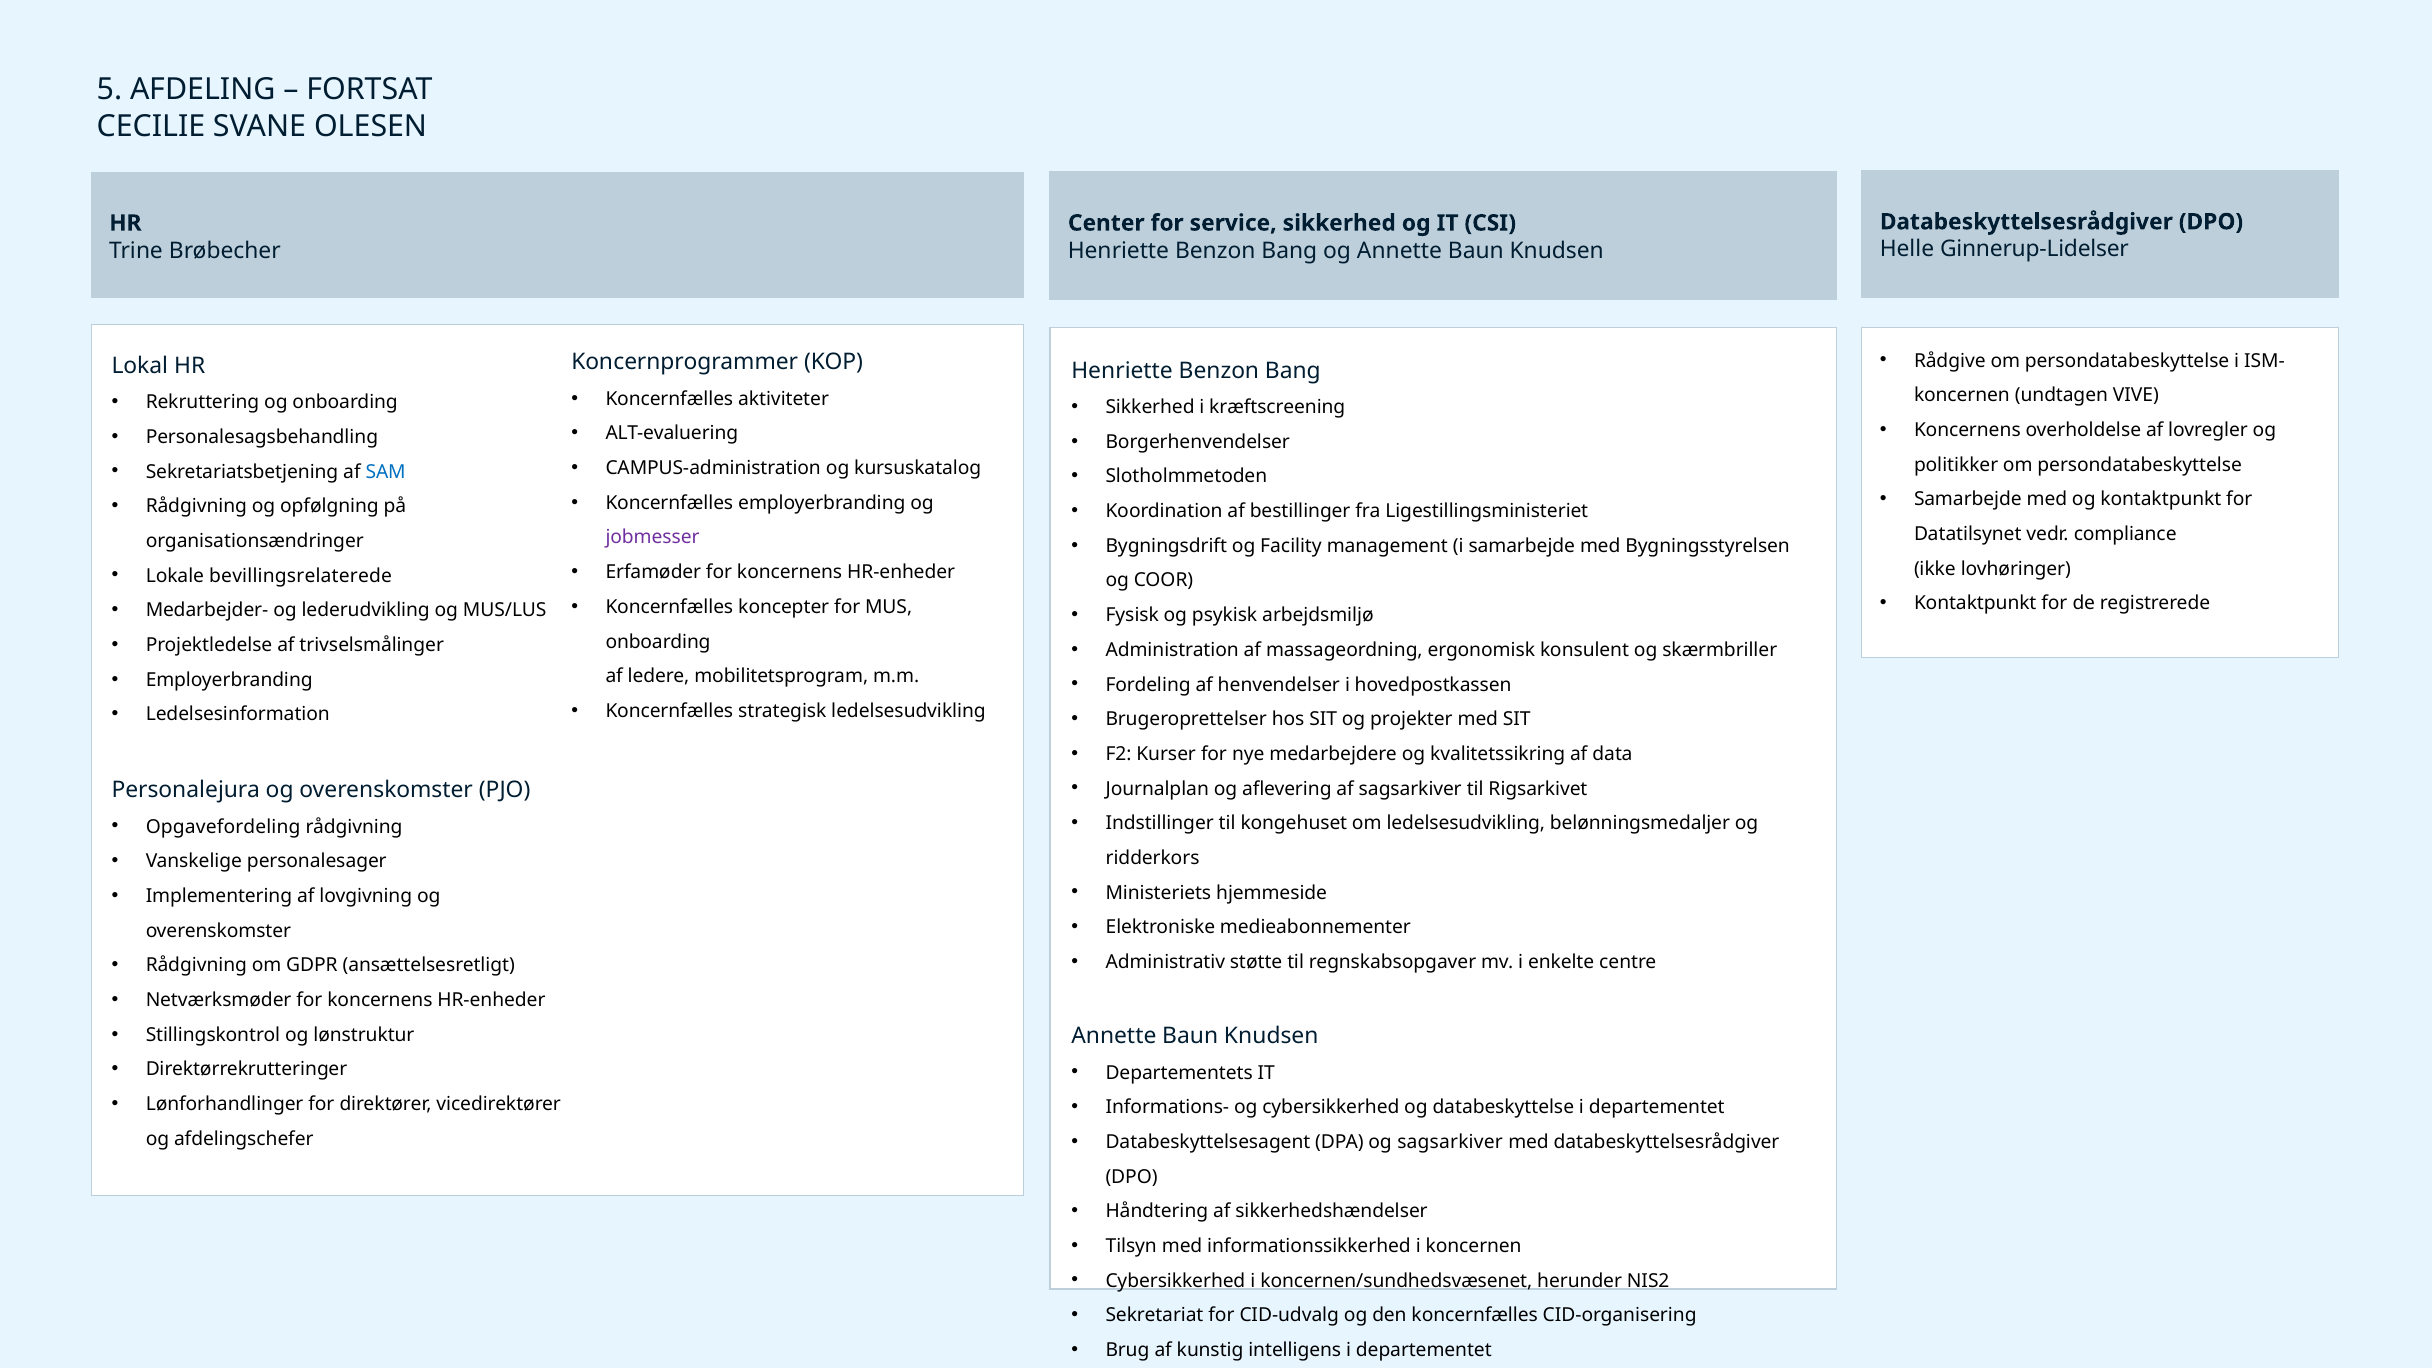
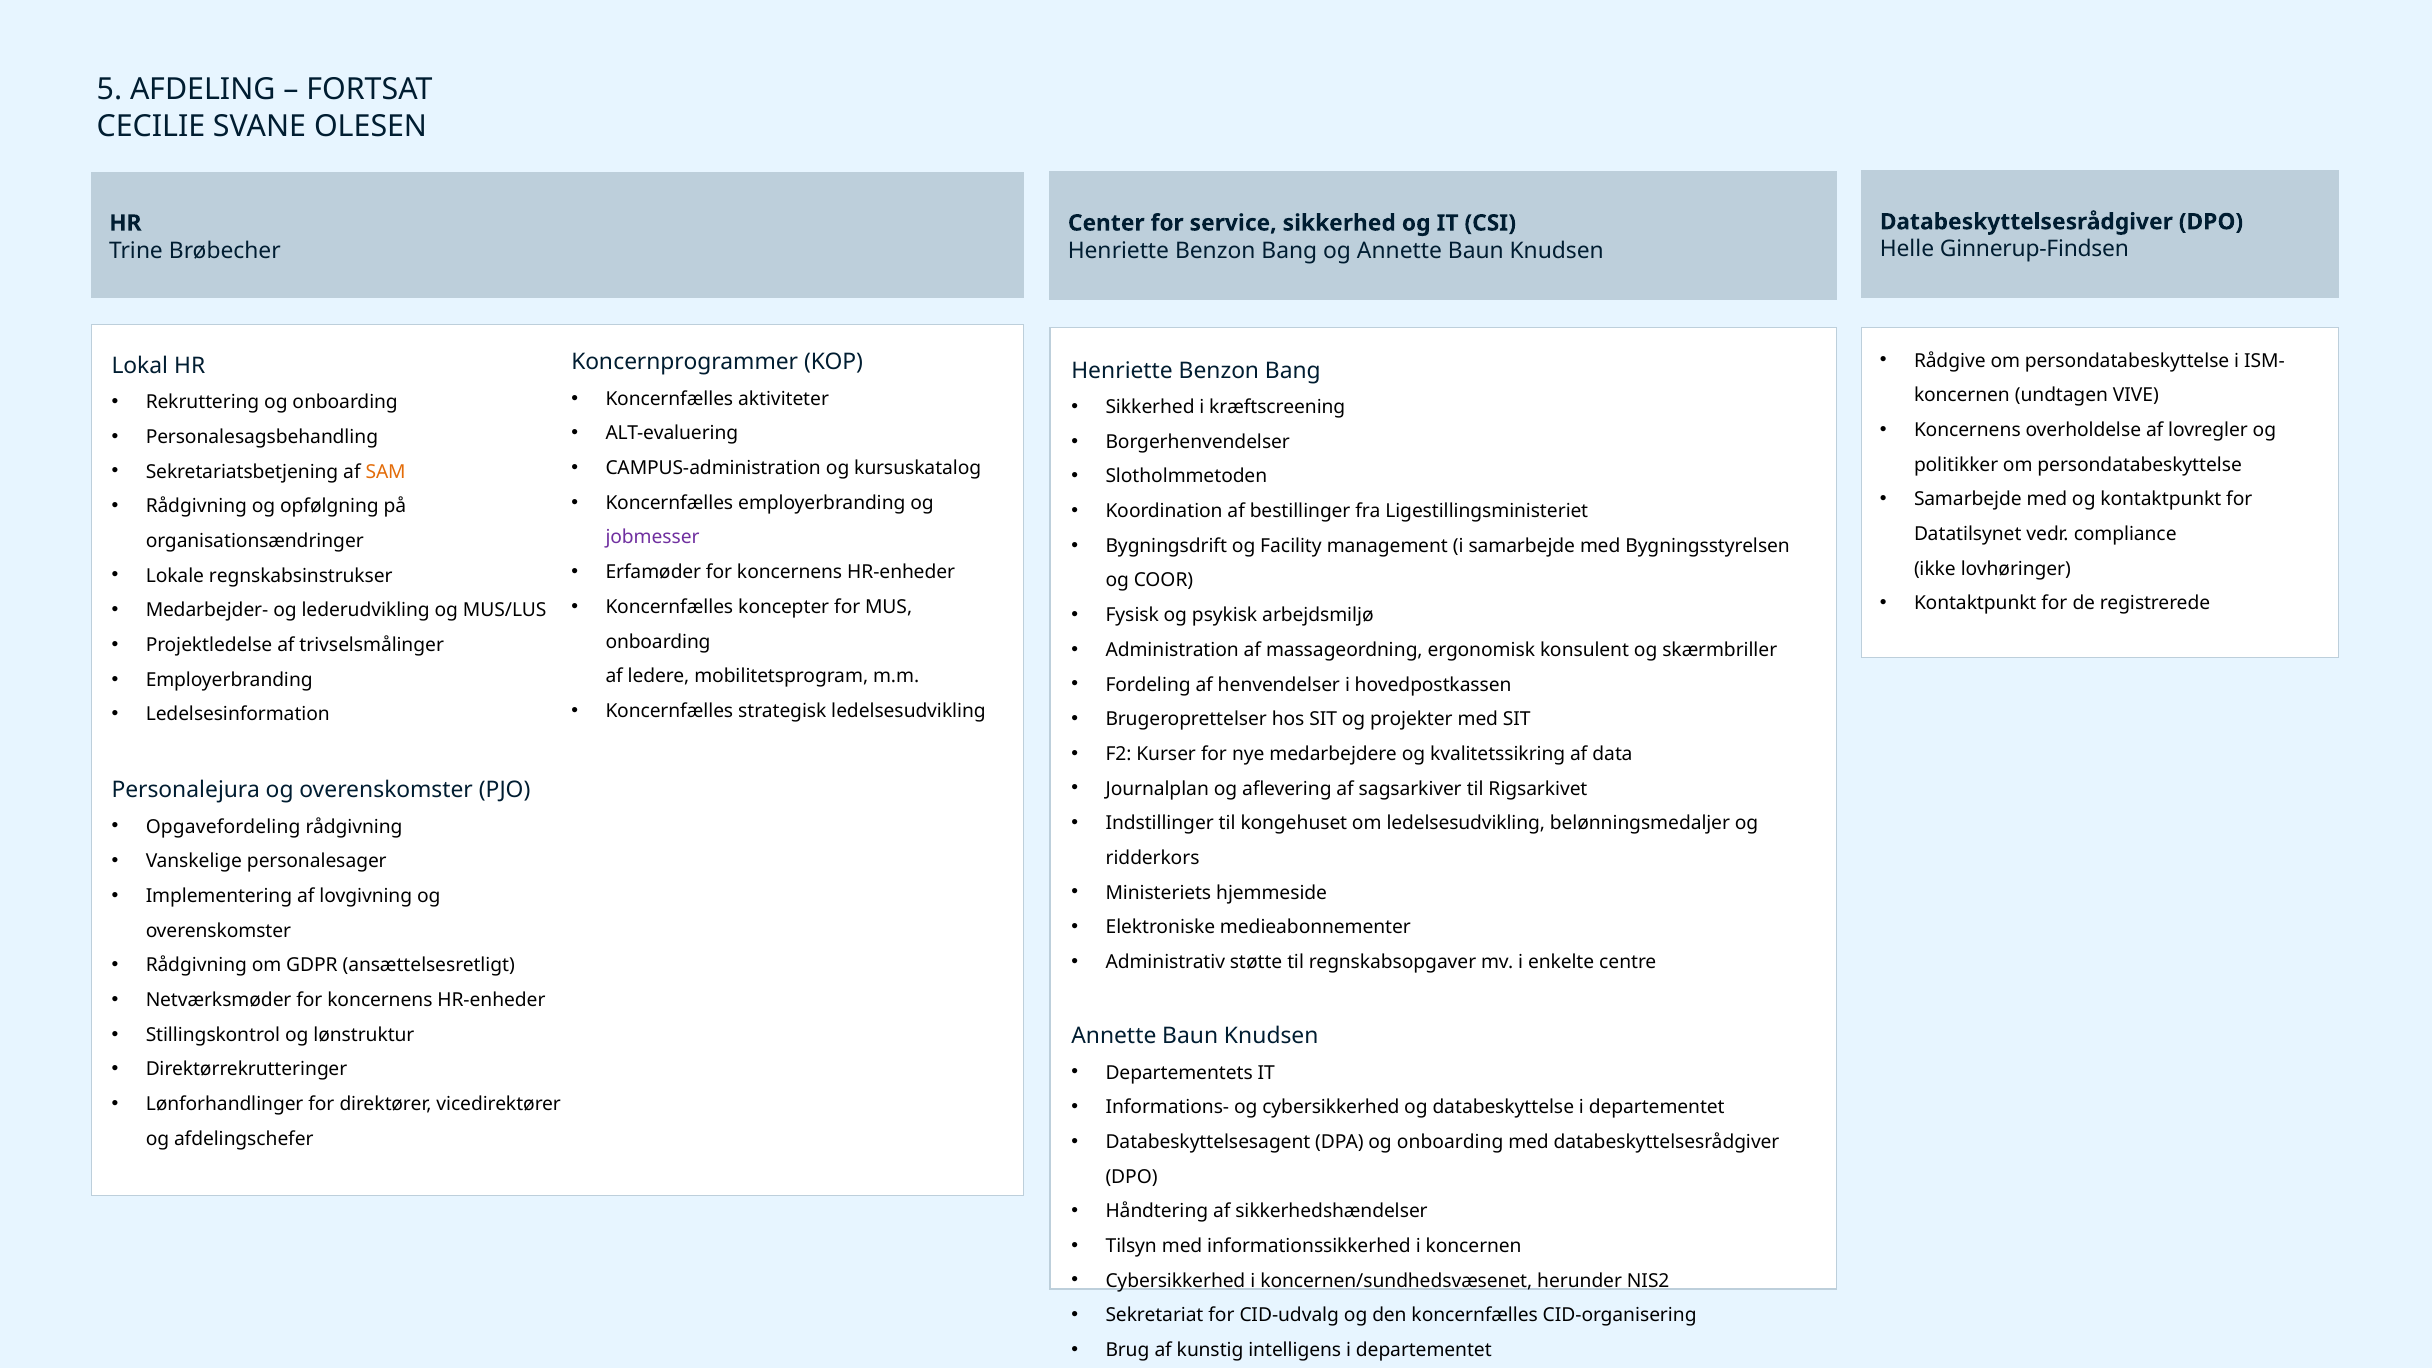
Ginnerup-Lidelser: Ginnerup-Lidelser -> Ginnerup-Findsen
SAM colour: blue -> orange
bevillingsrelaterede: bevillingsrelaterede -> regnskabsinstrukser
DPA og sagsarkiver: sagsarkiver -> onboarding
